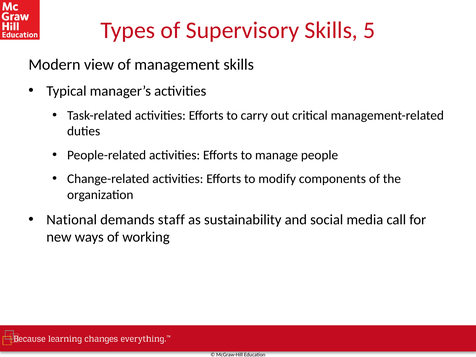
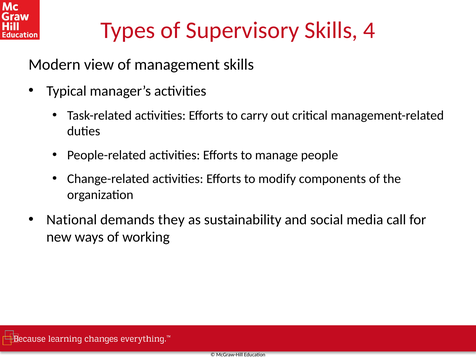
5: 5 -> 4
staff: staff -> they
